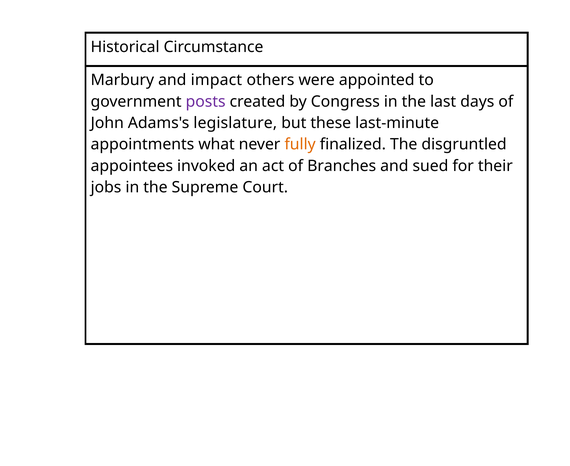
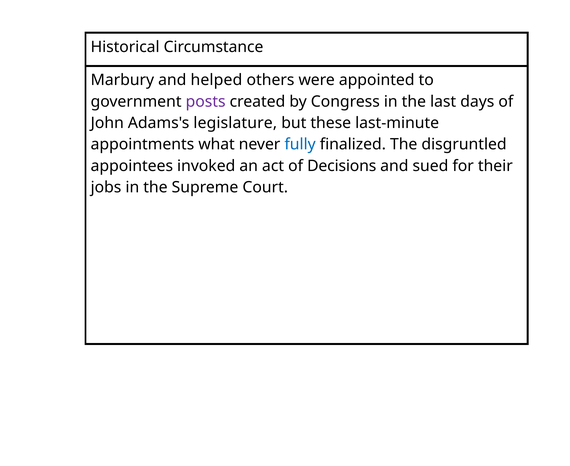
impact: impact -> helped
fully colour: orange -> blue
Branches: Branches -> Decisions
